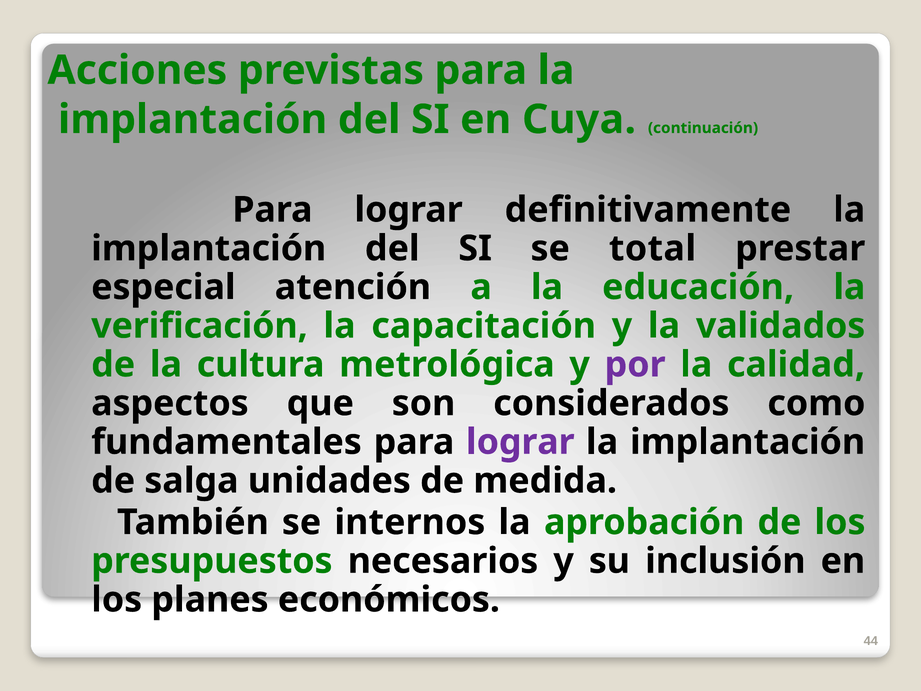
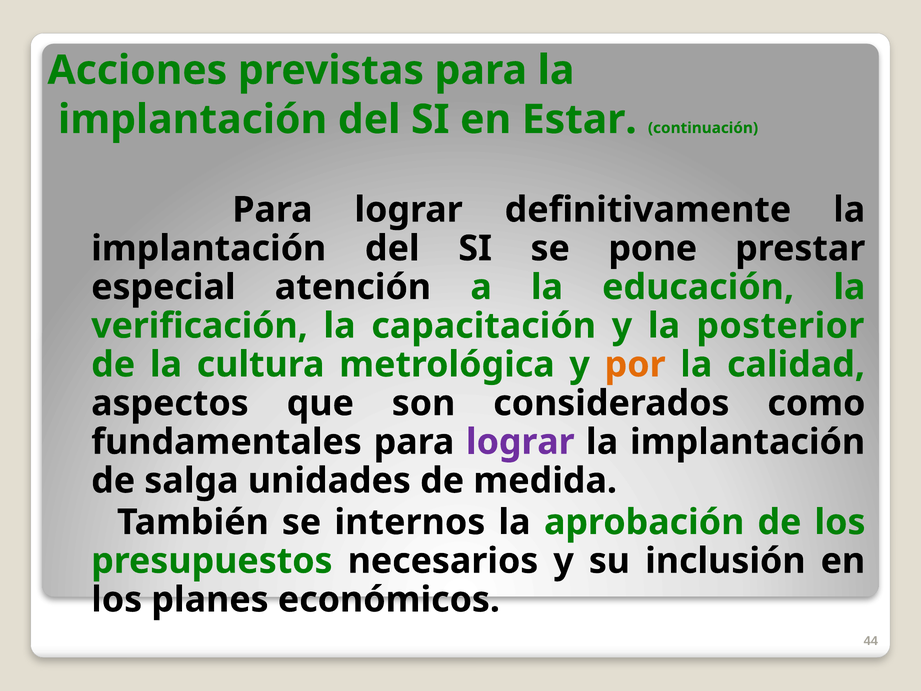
Cuya: Cuya -> Estar
total: total -> pone
validados: validados -> posterior
por colour: purple -> orange
